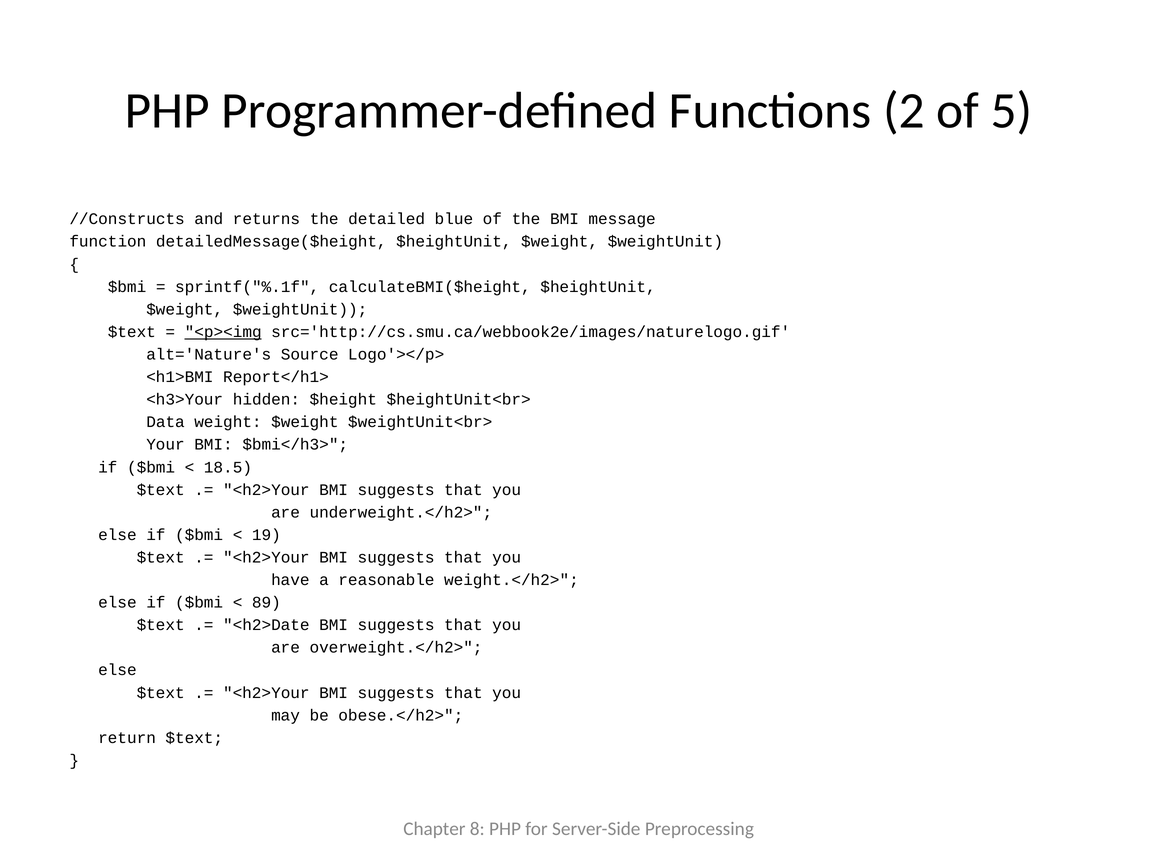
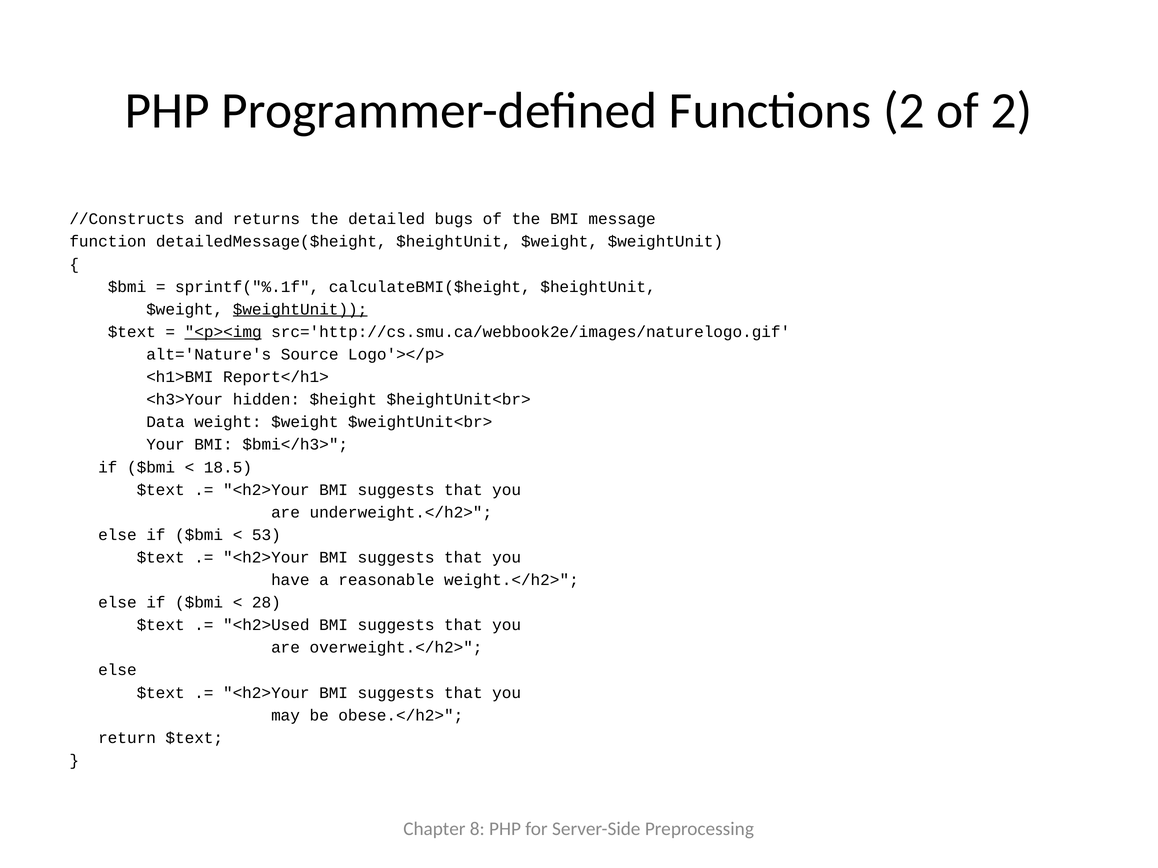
of 5: 5 -> 2
blue: blue -> bugs
$weightUnit at (300, 309) underline: none -> present
19: 19 -> 53
89: 89 -> 28
<h2>Date: <h2>Date -> <h2>Used
